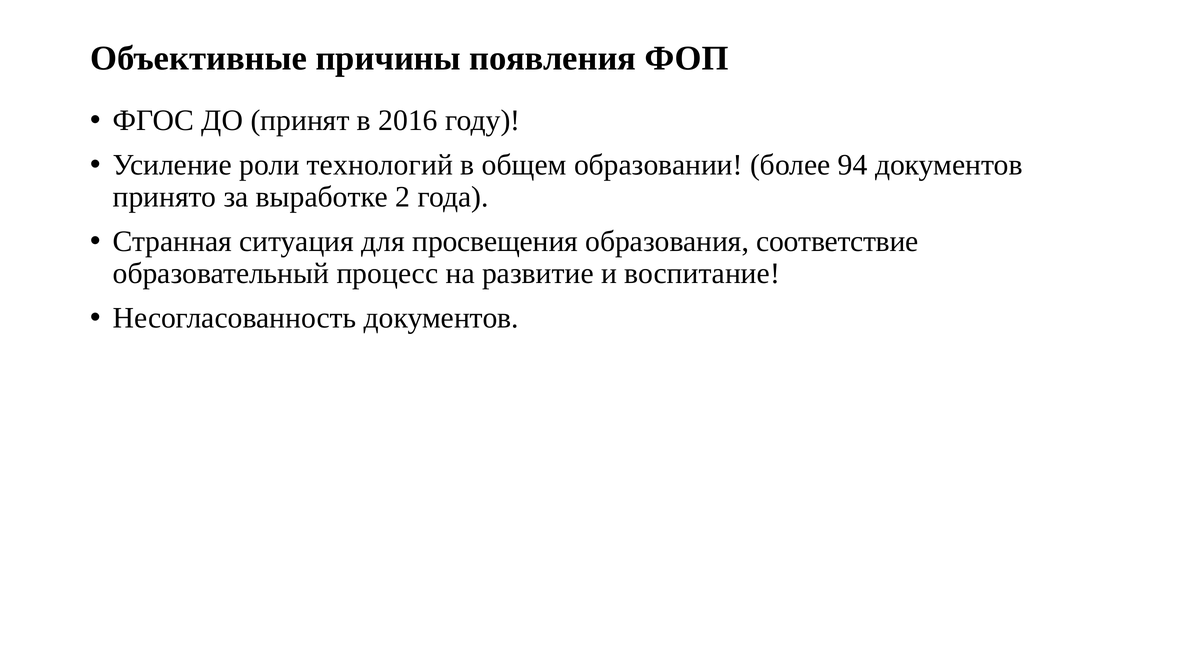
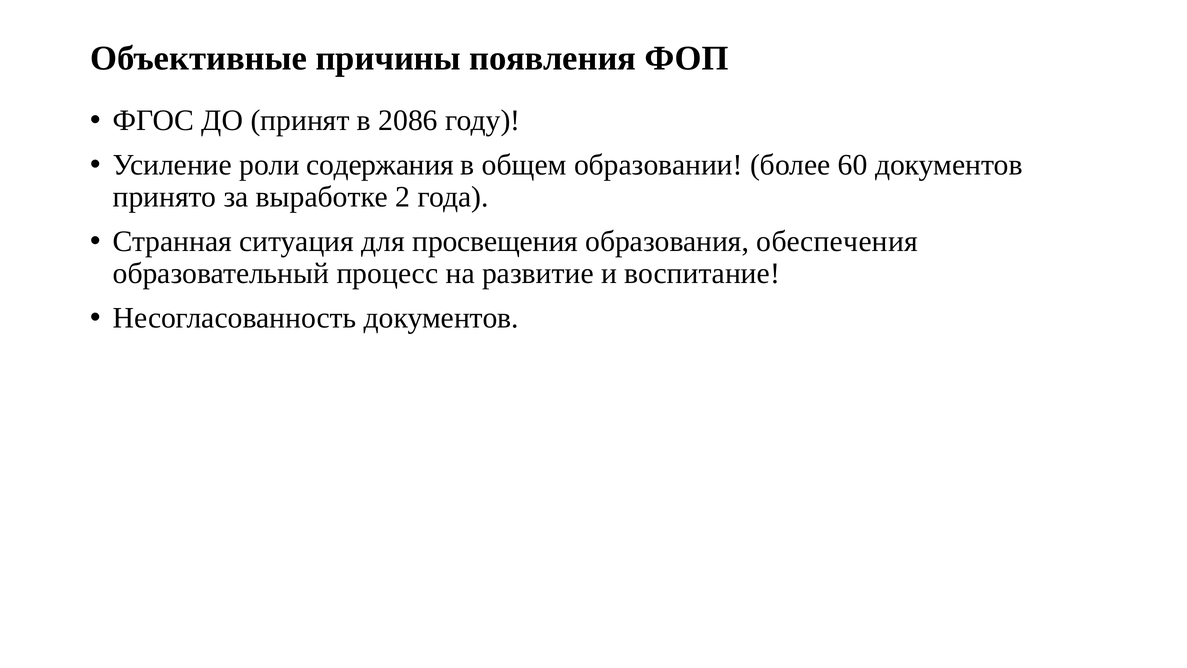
2016: 2016 -> 2086
технологий: технологий -> содержания
94: 94 -> 60
соответствие: соответствие -> обеспечения
